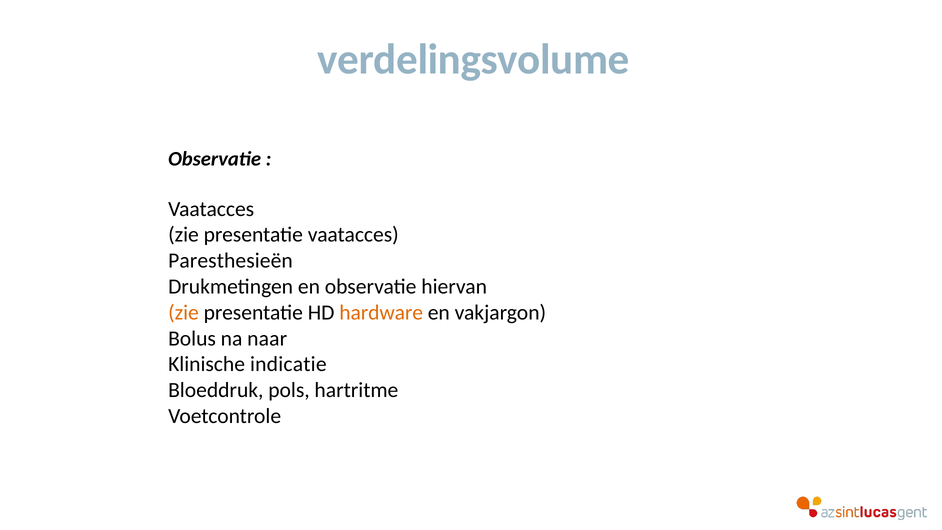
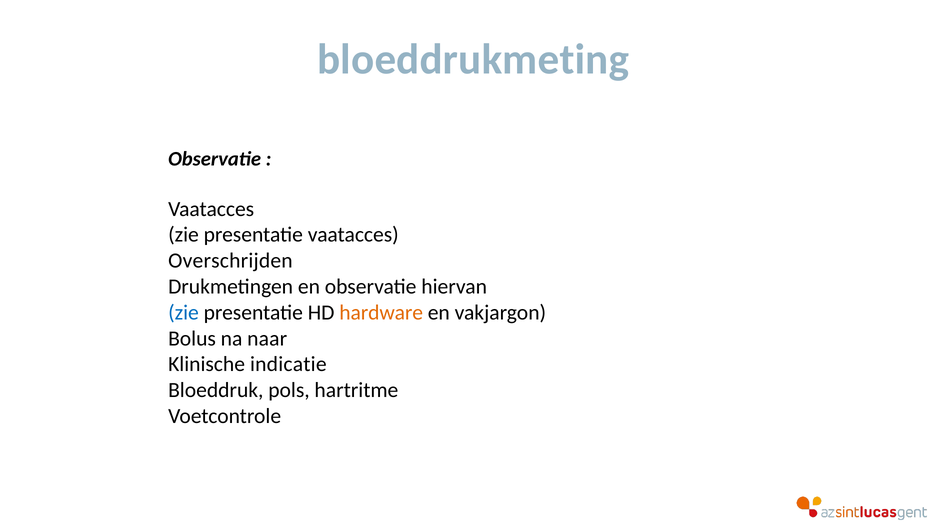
verdelingsvolume: verdelingsvolume -> bloeddrukmeting
Paresthesieën: Paresthesieën -> Overschrijden
zie at (183, 312) colour: orange -> blue
